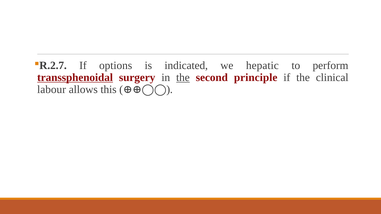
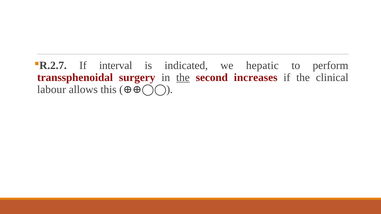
options: options -> interval
transsphenoidal underline: present -> none
principle: principle -> increases
